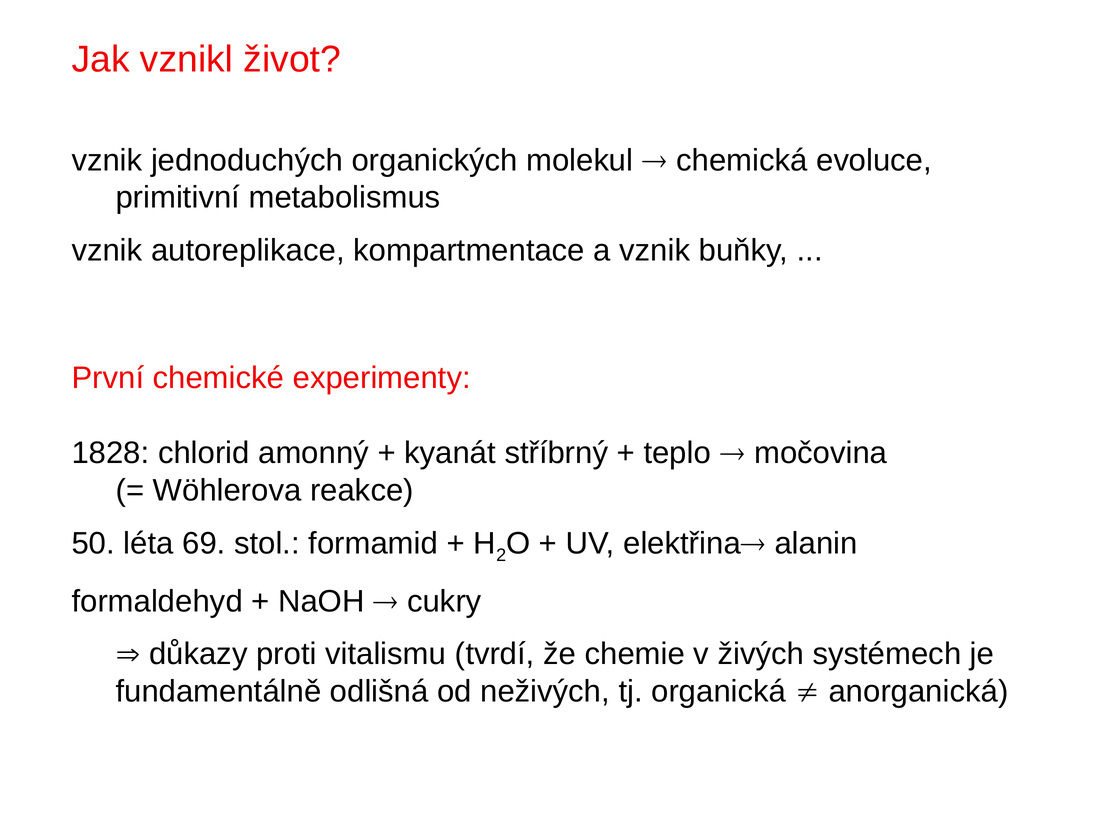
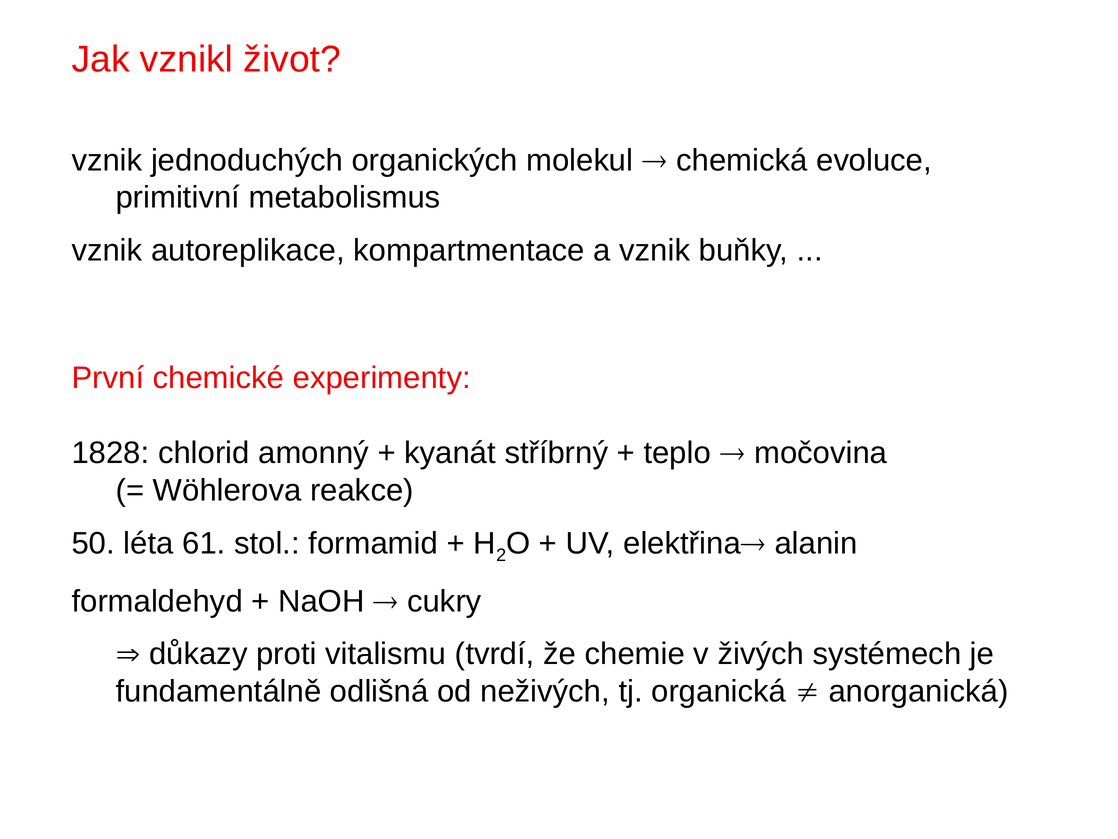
69: 69 -> 61
